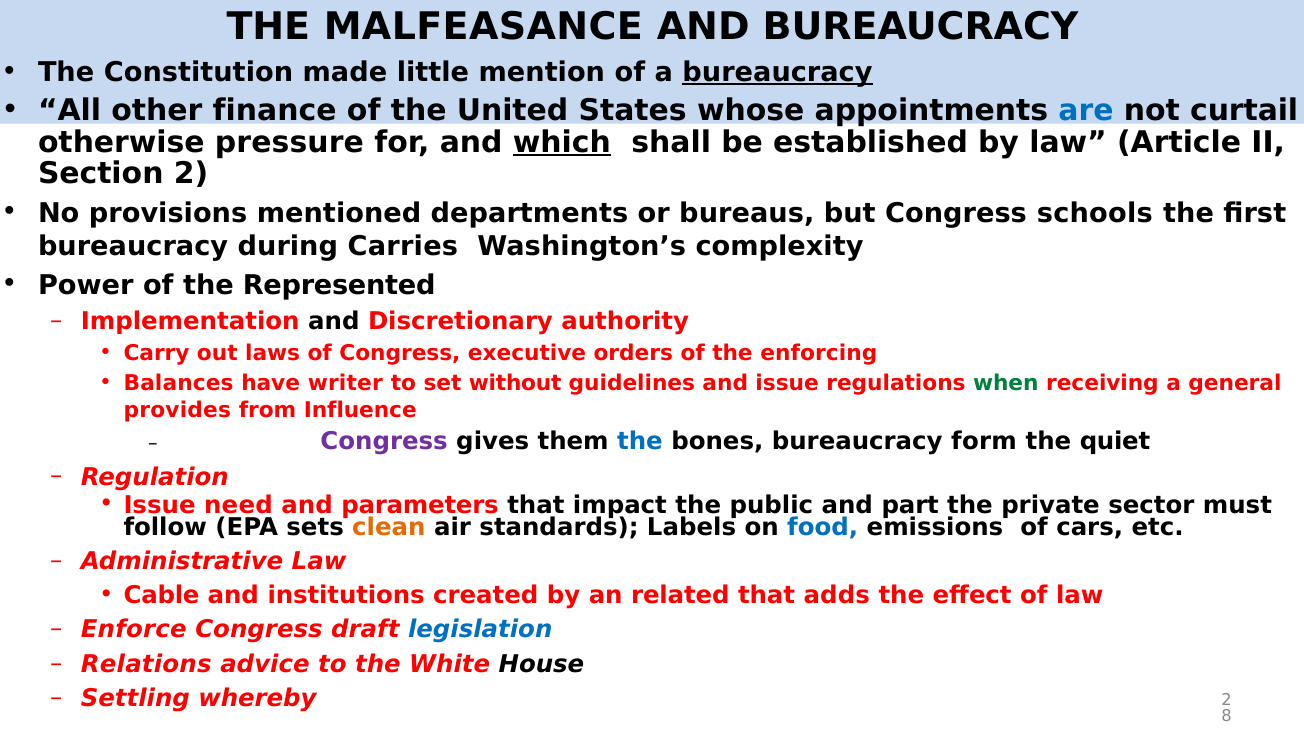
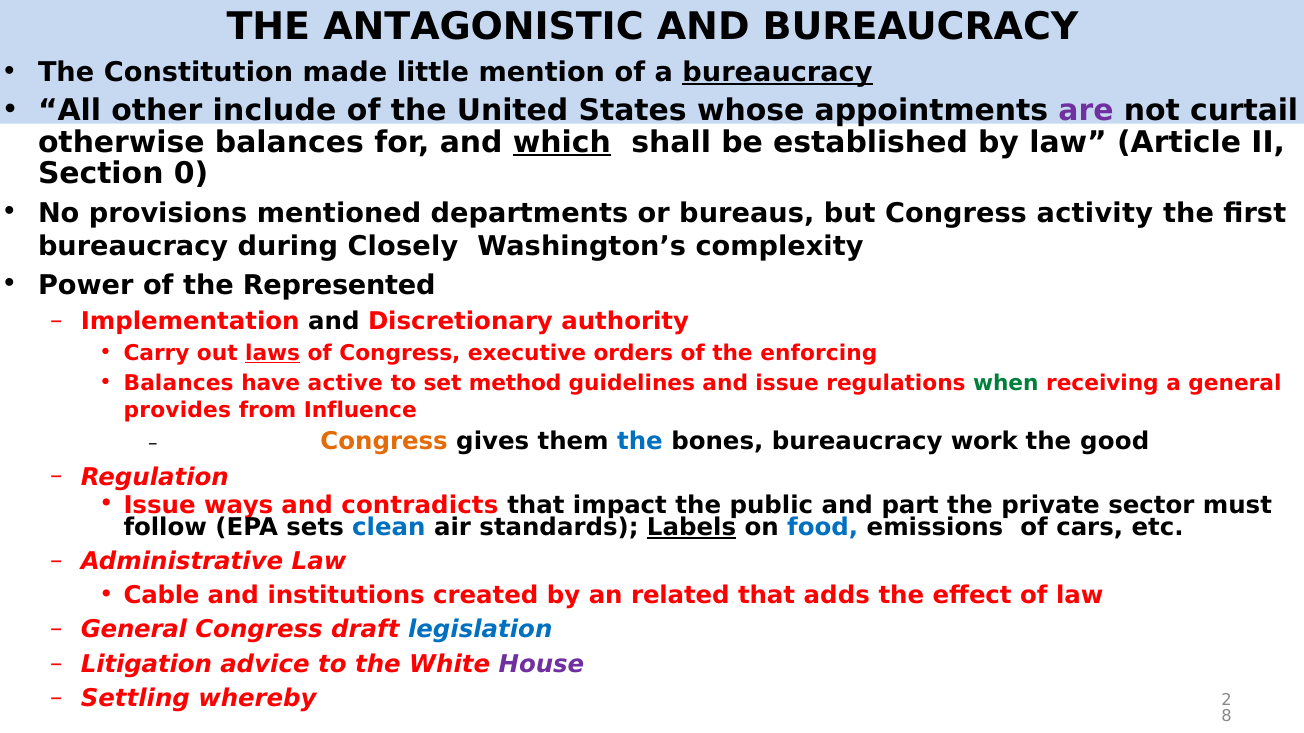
MALFEASANCE: MALFEASANCE -> ANTAGONISTIC
finance: finance -> include
are colour: blue -> purple
otherwise pressure: pressure -> balances
Section 2: 2 -> 0
schools: schools -> activity
Carries: Carries -> Closely
laws underline: none -> present
writer: writer -> active
without: without -> method
Congress at (384, 442) colour: purple -> orange
form: form -> work
quiet: quiet -> good
need: need -> ways
parameters: parameters -> contradicts
clean colour: orange -> blue
Labels underline: none -> present
Enforce at (134, 630): Enforce -> General
Relations: Relations -> Litigation
House colour: black -> purple
